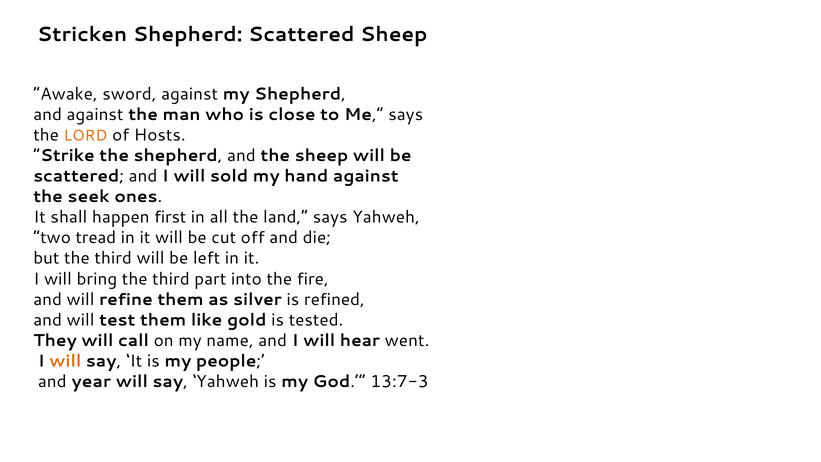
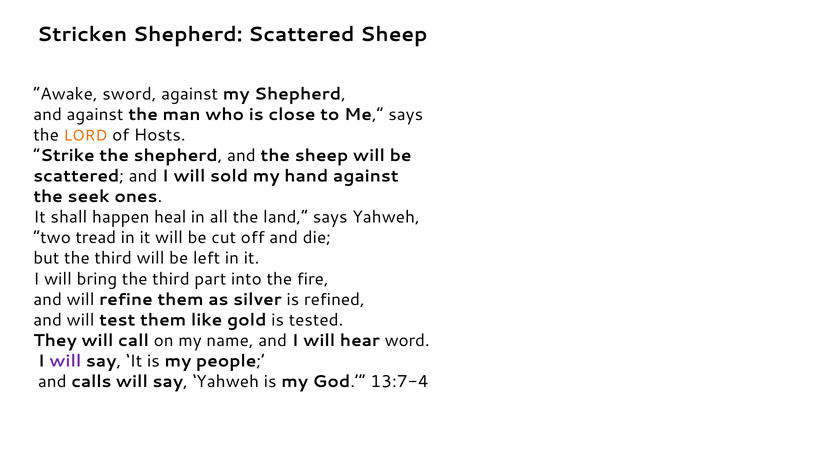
first: first -> heal
went: went -> word
will at (65, 361) colour: orange -> purple
year: year -> calls
13:7-3: 13:7-3 -> 13:7-4
